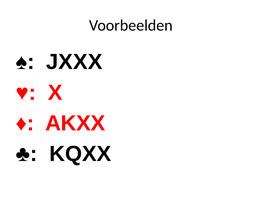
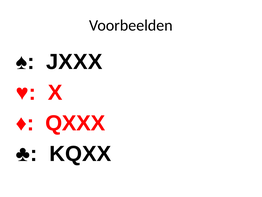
AKXX: AKXX -> QXXX
